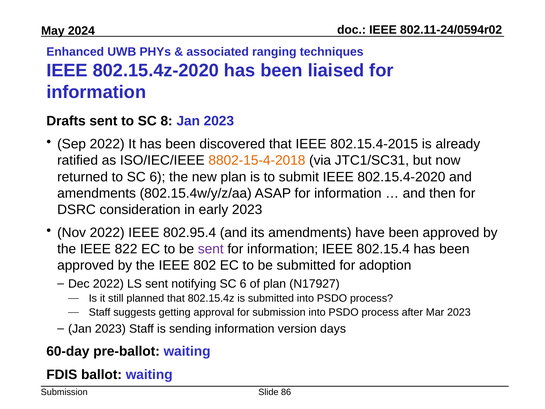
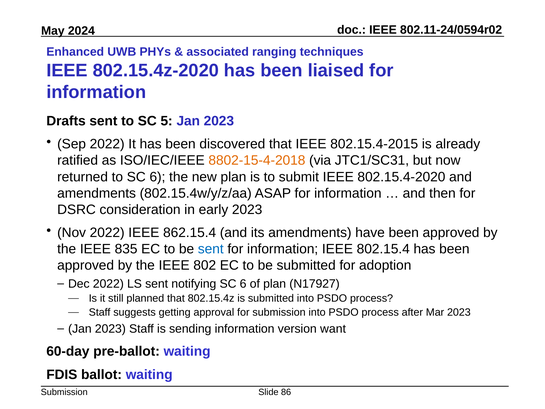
8: 8 -> 5
802.95.4: 802.95.4 -> 862.15.4
822: 822 -> 835
sent at (211, 249) colour: purple -> blue
days: days -> want
